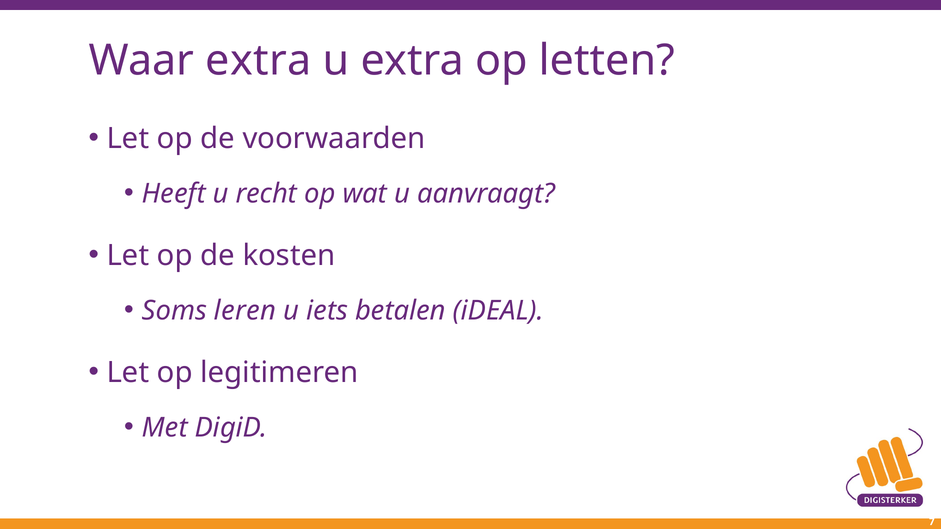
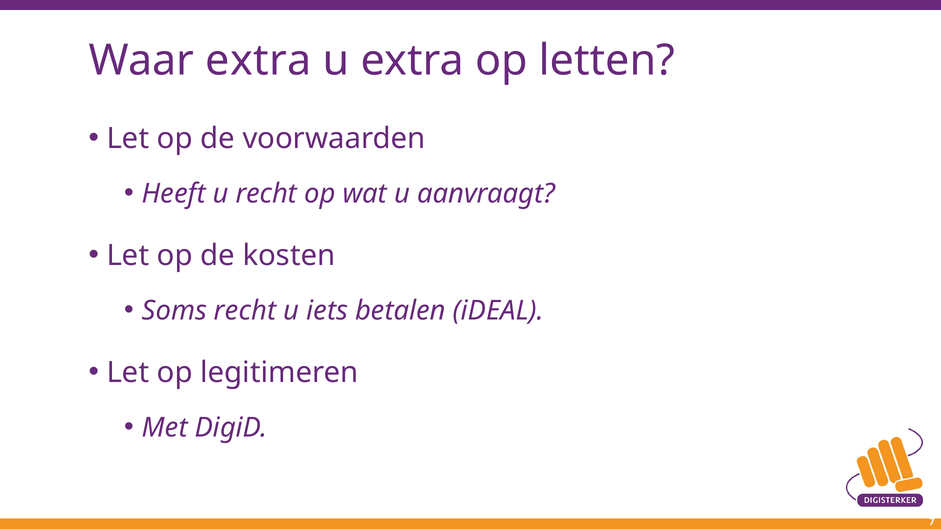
Soms leren: leren -> recht
